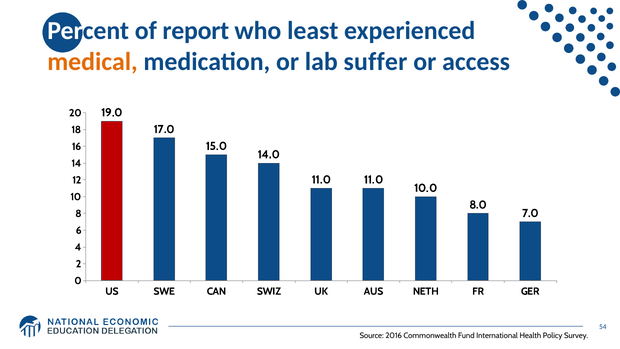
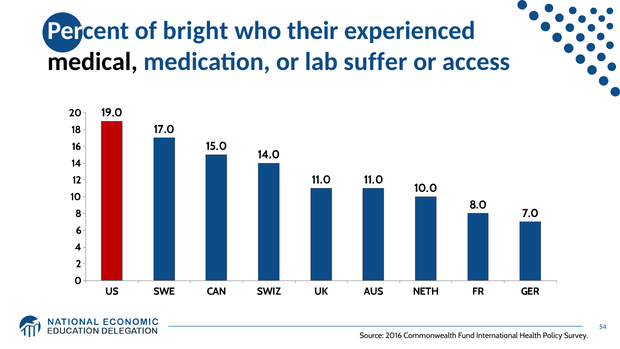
report: report -> bright
least: least -> their
medical colour: orange -> black
